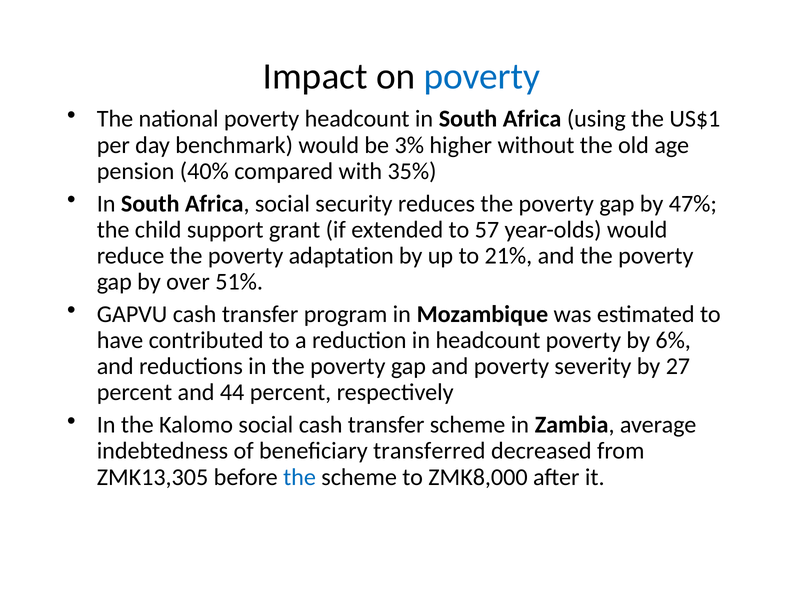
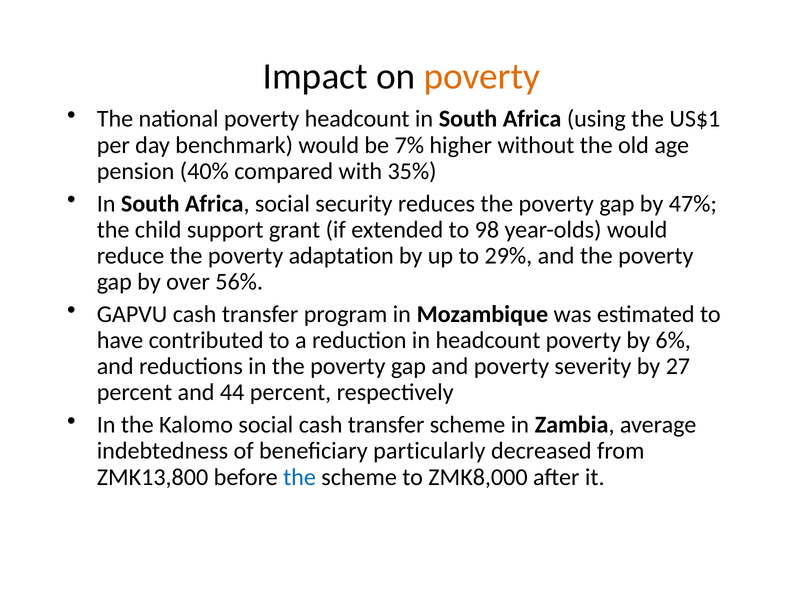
poverty at (482, 76) colour: blue -> orange
3%: 3% -> 7%
57: 57 -> 98
21%: 21% -> 29%
51%: 51% -> 56%
transferred: transferred -> particularly
ZMK13,305: ZMK13,305 -> ZMK13,800
